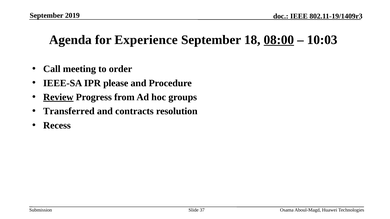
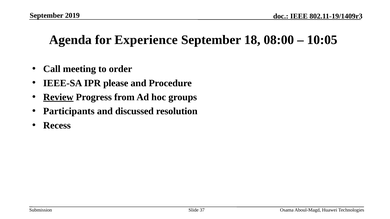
08:00 underline: present -> none
10:03: 10:03 -> 10:05
Transferred: Transferred -> Participants
contracts: contracts -> discussed
